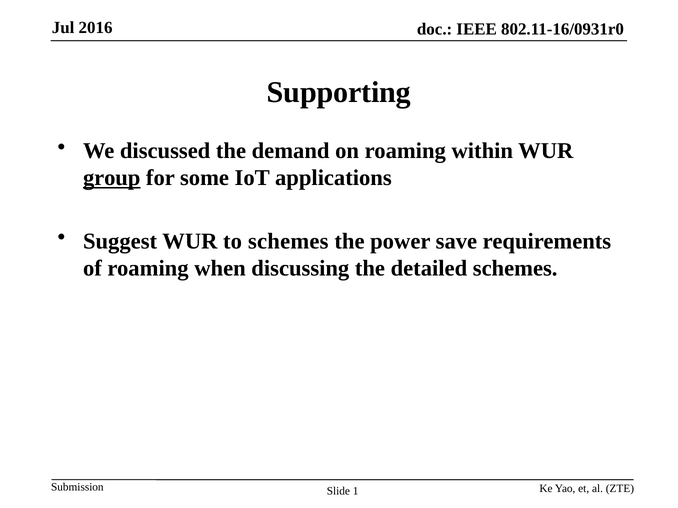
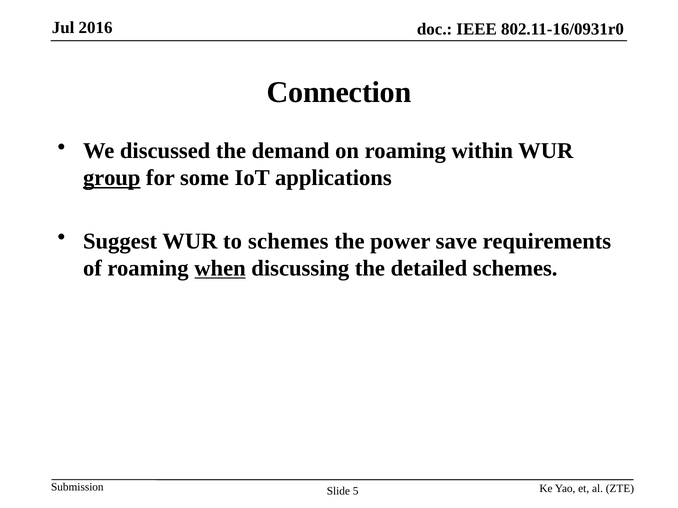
Supporting: Supporting -> Connection
when underline: none -> present
1: 1 -> 5
